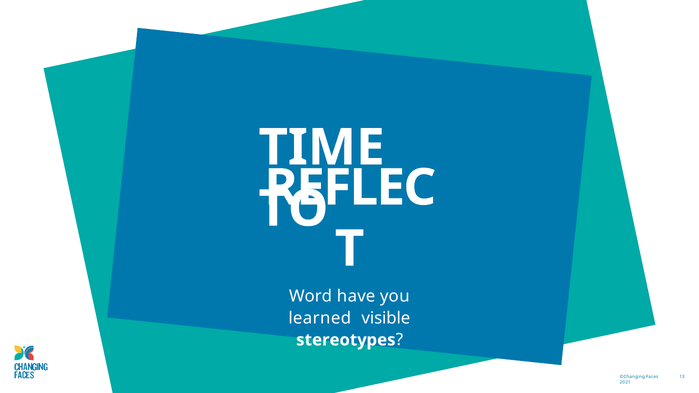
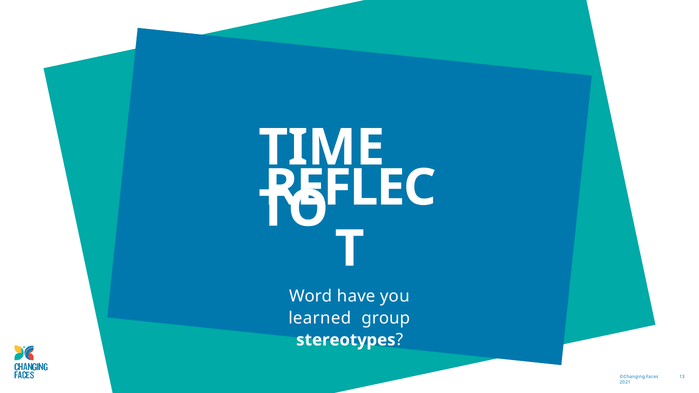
visible: visible -> group
